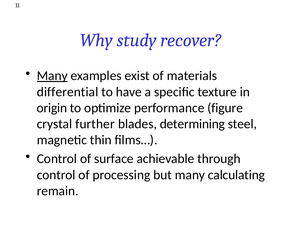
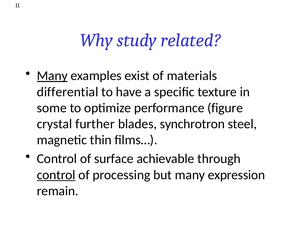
recover: recover -> related
origin: origin -> some
determining: determining -> synchrotron
control at (56, 175) underline: none -> present
calculating: calculating -> expression
